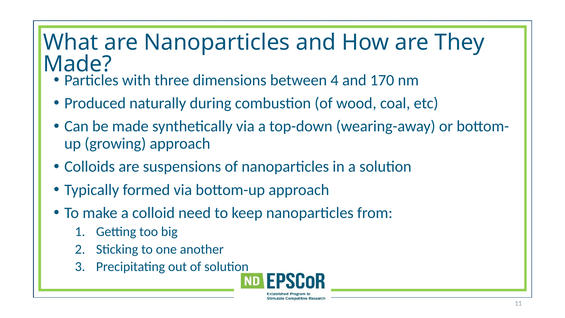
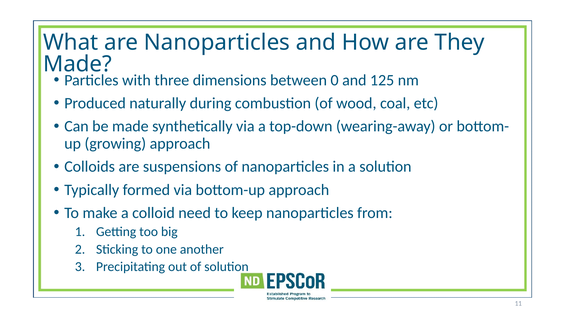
4: 4 -> 0
170: 170 -> 125
